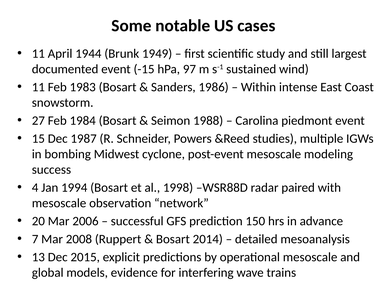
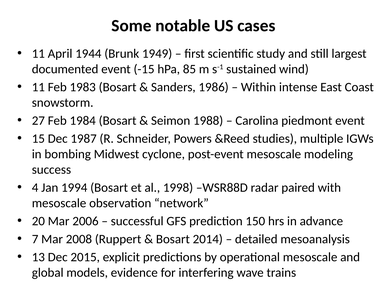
97: 97 -> 85
